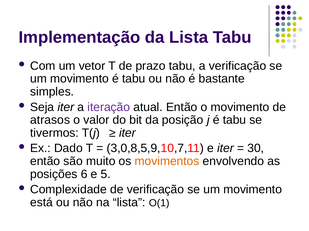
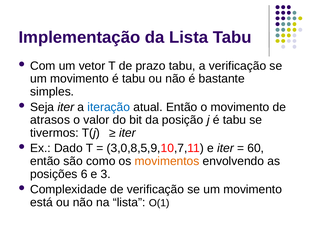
iteração colour: purple -> blue
30: 30 -> 60
muito: muito -> como
5: 5 -> 3
